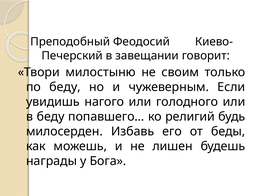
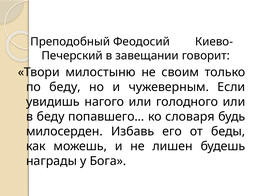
религий: религий -> словаря
